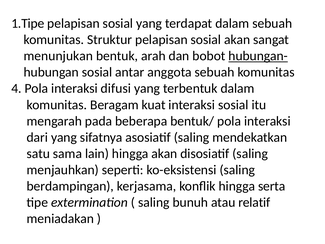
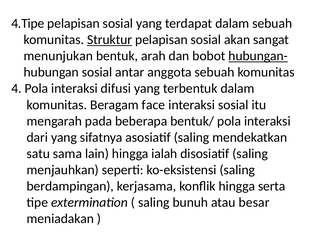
1.Tipe: 1.Tipe -> 4.Tipe
Struktur underline: none -> present
kuat: kuat -> face
hingga akan: akan -> ialah
relatif: relatif -> besar
